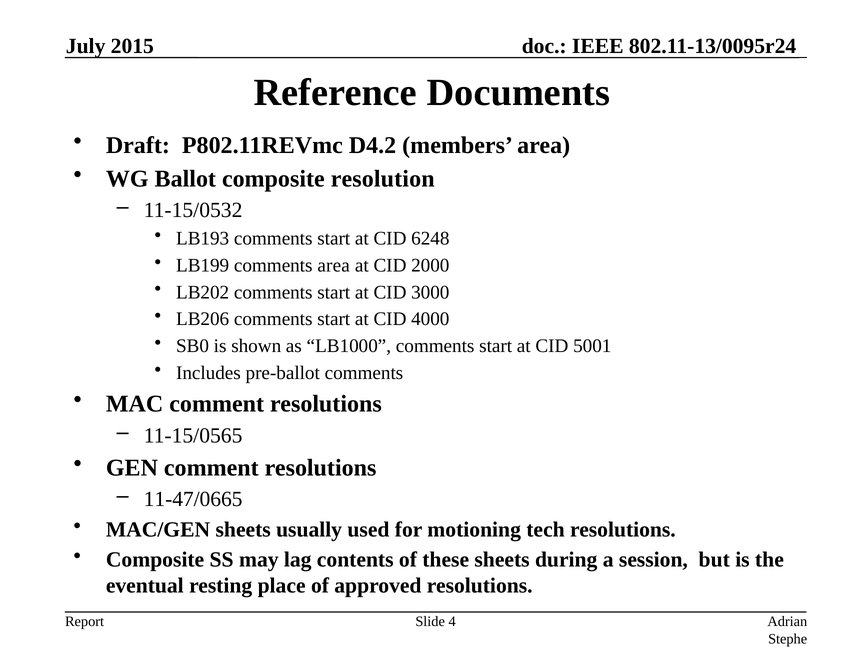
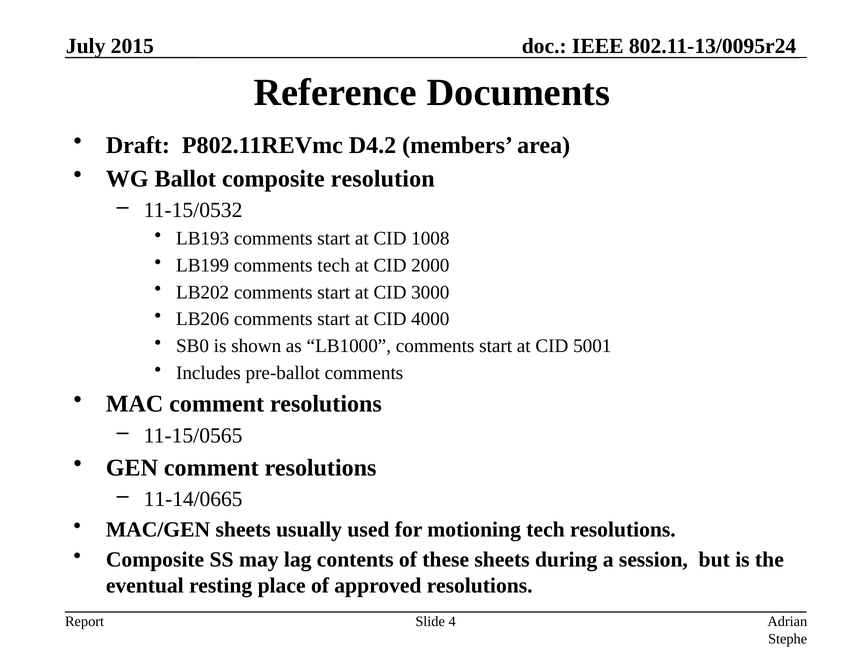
6248: 6248 -> 1008
comments area: area -> tech
11-47/0665: 11-47/0665 -> 11-14/0665
